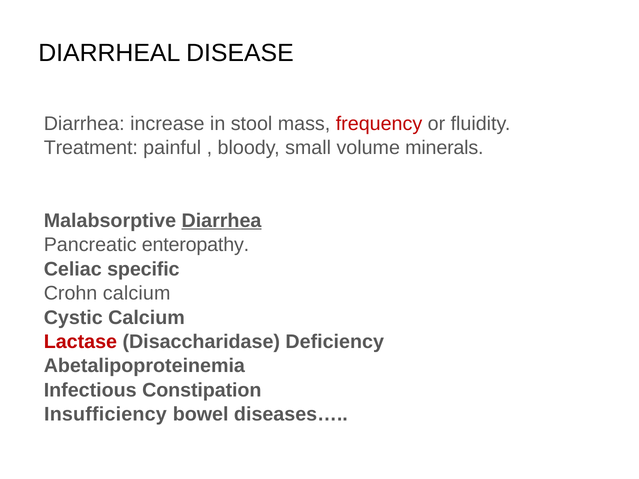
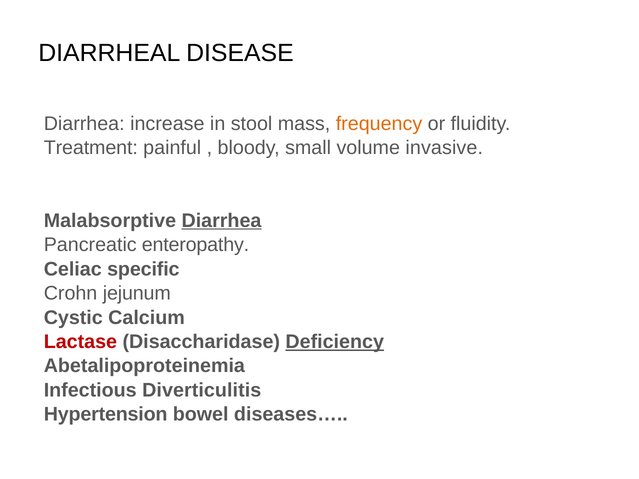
frequency colour: red -> orange
minerals: minerals -> invasive
Crohn calcium: calcium -> jejunum
Deficiency underline: none -> present
Constipation: Constipation -> Diverticulitis
Insufficiency: Insufficiency -> Hypertension
